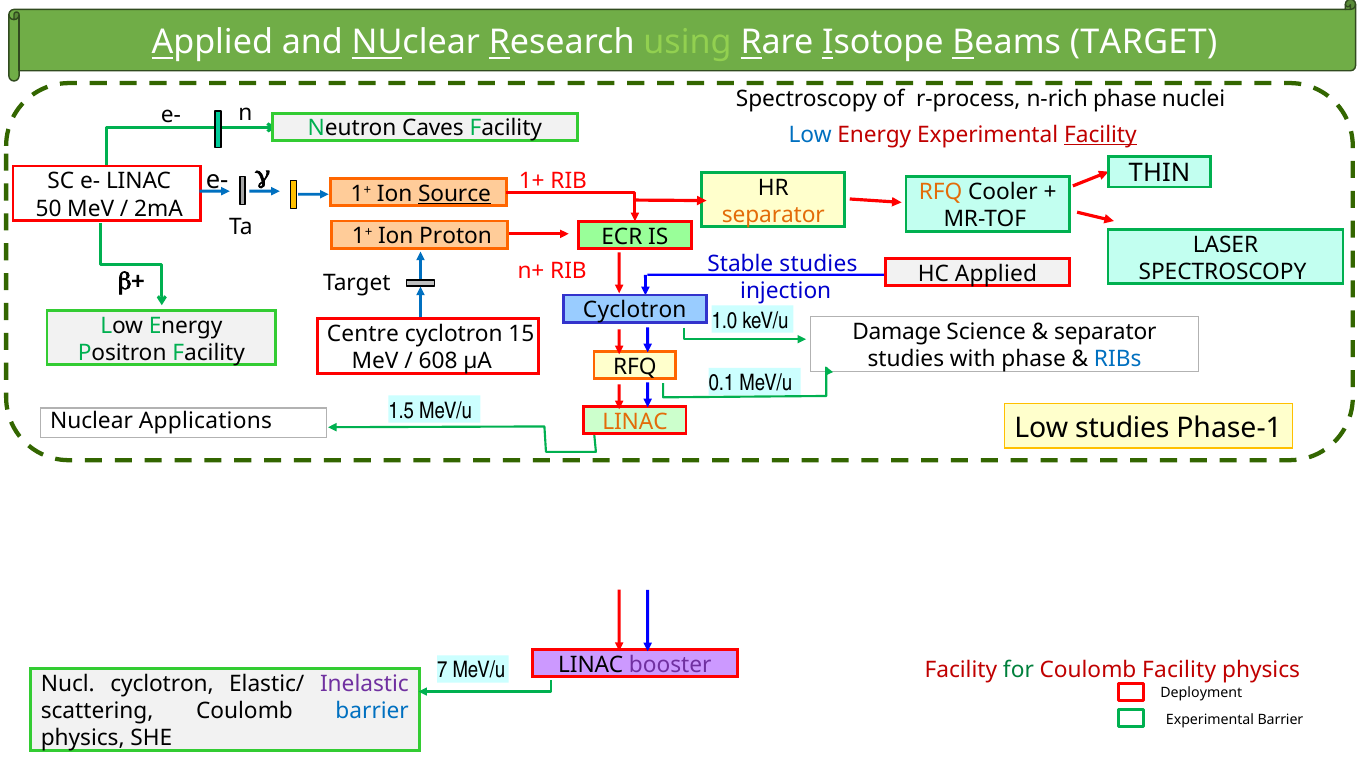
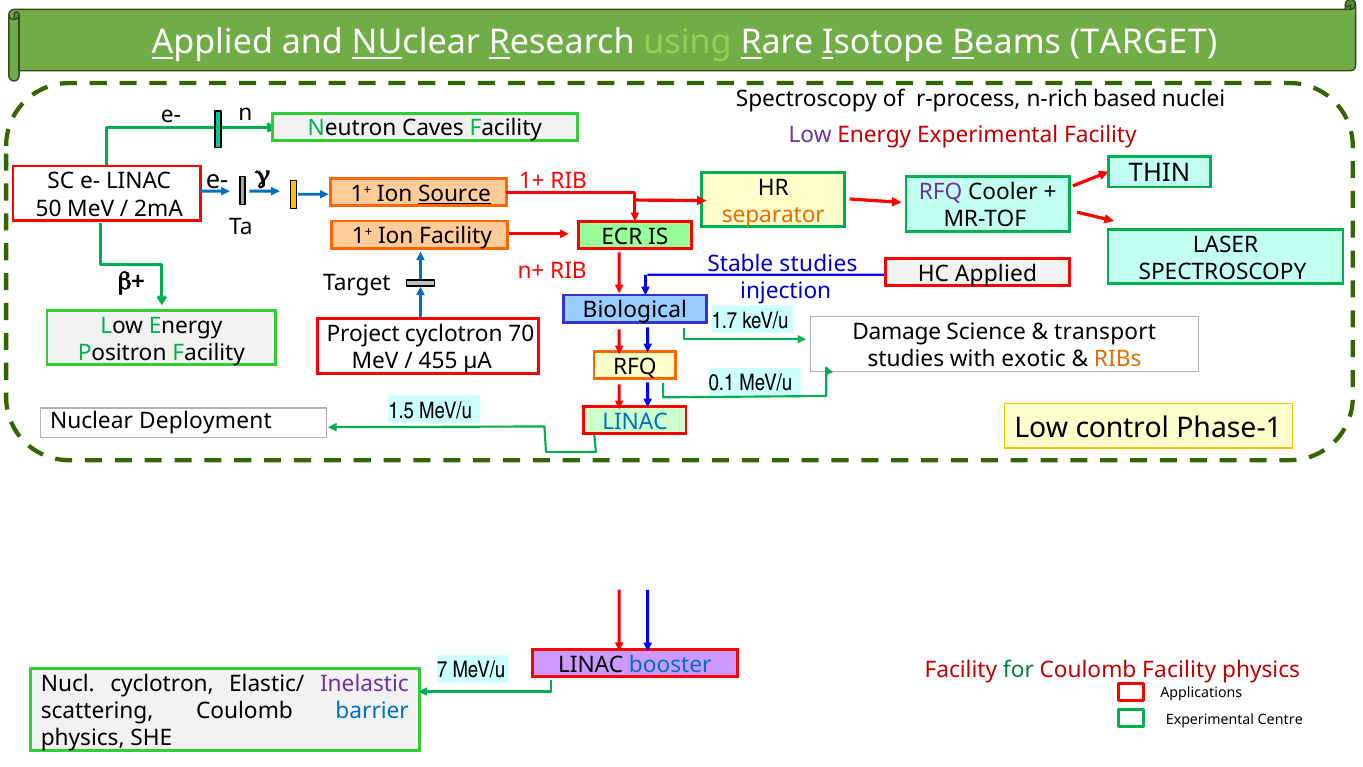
n-rich phase: phase -> based
Low at (810, 135) colour: blue -> purple
Facility at (1100, 135) underline: present -> none
RFQ at (941, 192) colour: orange -> purple
Ion Proton: Proton -> Facility
Cyclotron at (635, 310): Cyclotron -> Biological
1.0: 1.0 -> 1.7
separator at (1105, 332): separator -> transport
Centre: Centre -> Project
15: 15 -> 70
with phase: phase -> exotic
RIBs colour: blue -> orange
608: 608 -> 455
Applications: Applications -> Deployment
Low studies: studies -> control
LINAC at (635, 422) colour: orange -> blue
booster colour: purple -> blue
Deployment: Deployment -> Applications
Experimental Barrier: Barrier -> Centre
